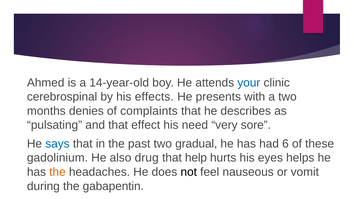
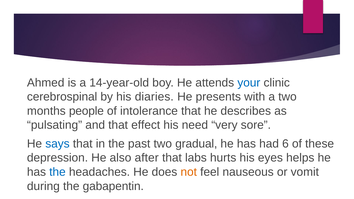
effects: effects -> diaries
denies: denies -> people
complaints: complaints -> intolerance
gadolinium: gadolinium -> depression
drug: drug -> after
help: help -> labs
the at (57, 172) colour: orange -> blue
not colour: black -> orange
